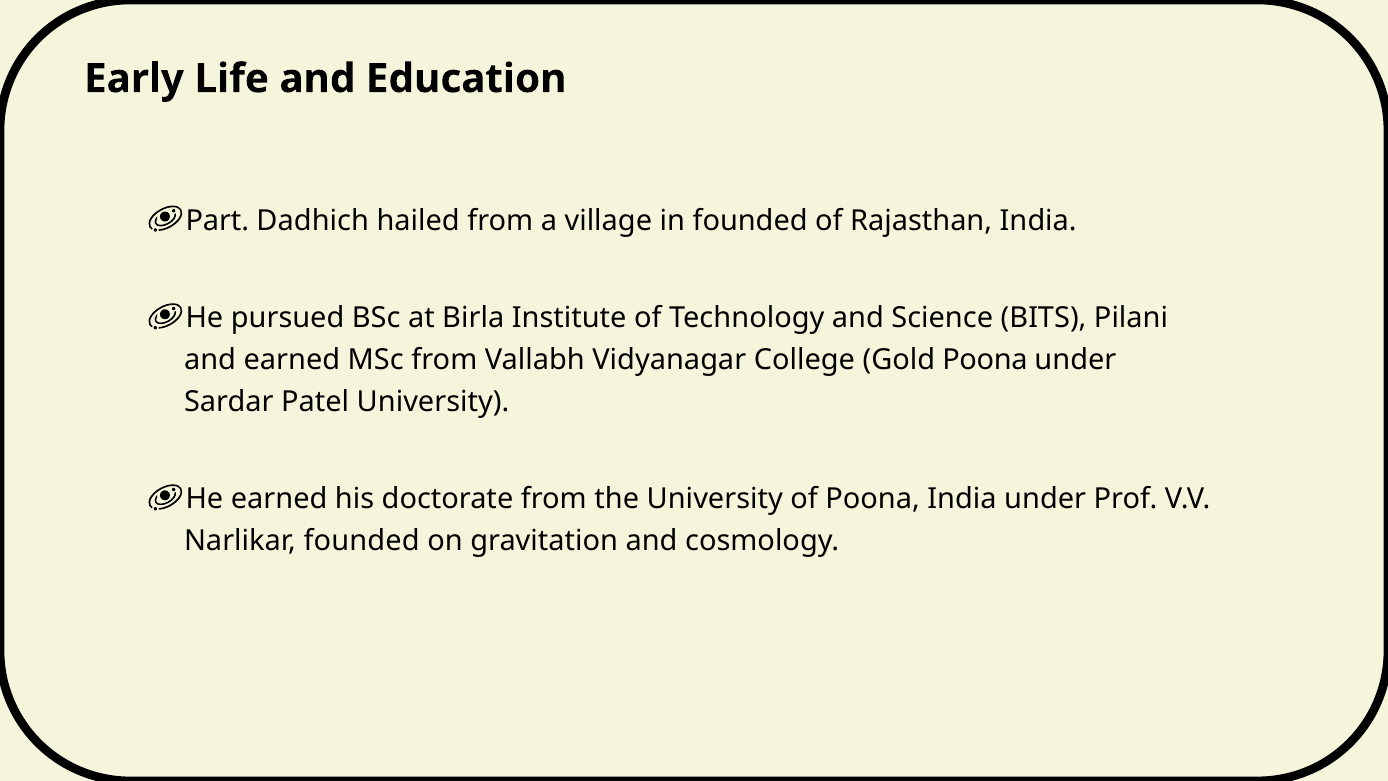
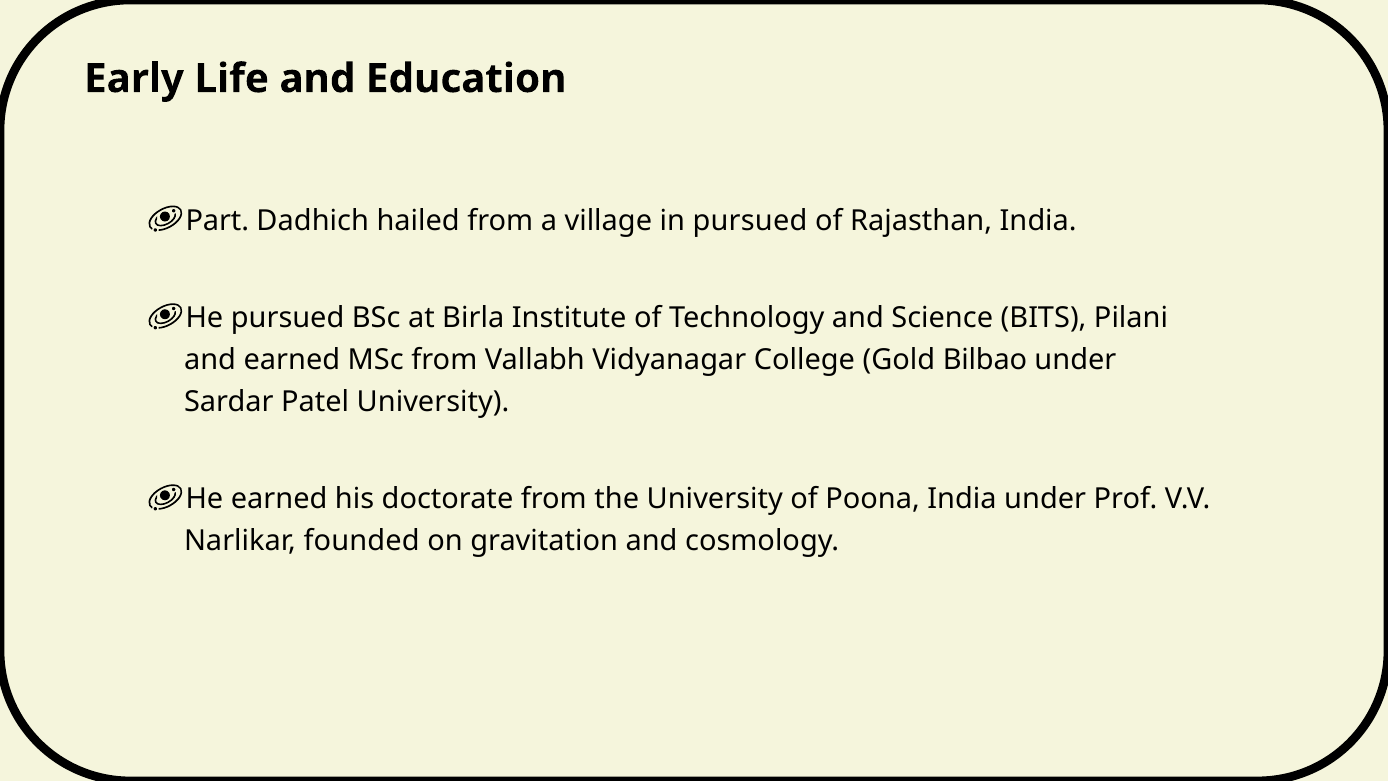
in founded: founded -> pursued
Gold Poona: Poona -> Bilbao
